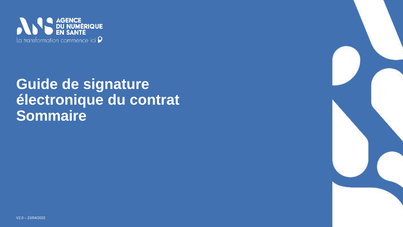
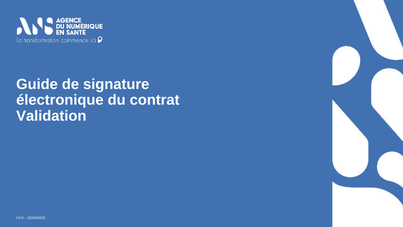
Sommaire: Sommaire -> Validation
